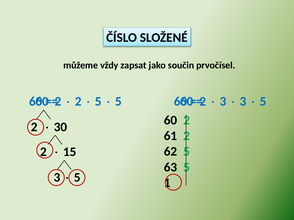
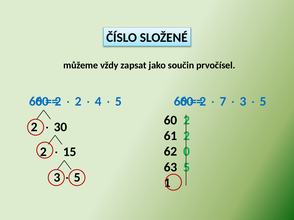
5 at (98, 102): 5 -> 4
3 at (223, 102): 3 -> 7
5 at (187, 152): 5 -> 0
